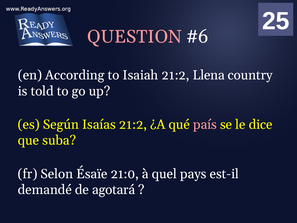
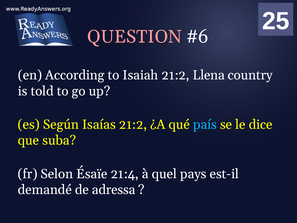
país colour: pink -> light blue
21:0: 21:0 -> 21:4
agotará: agotará -> adressa
